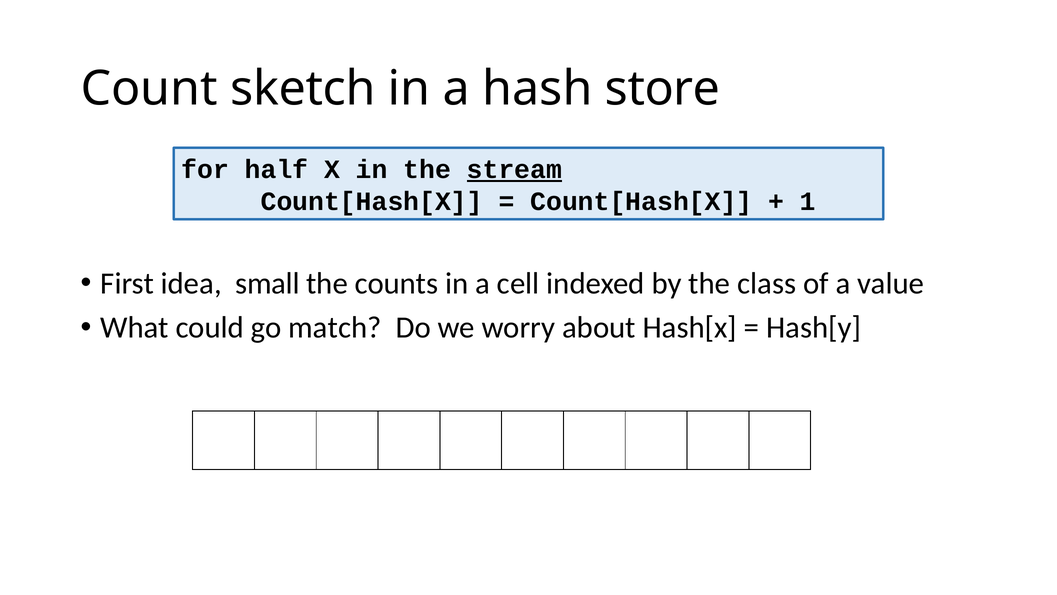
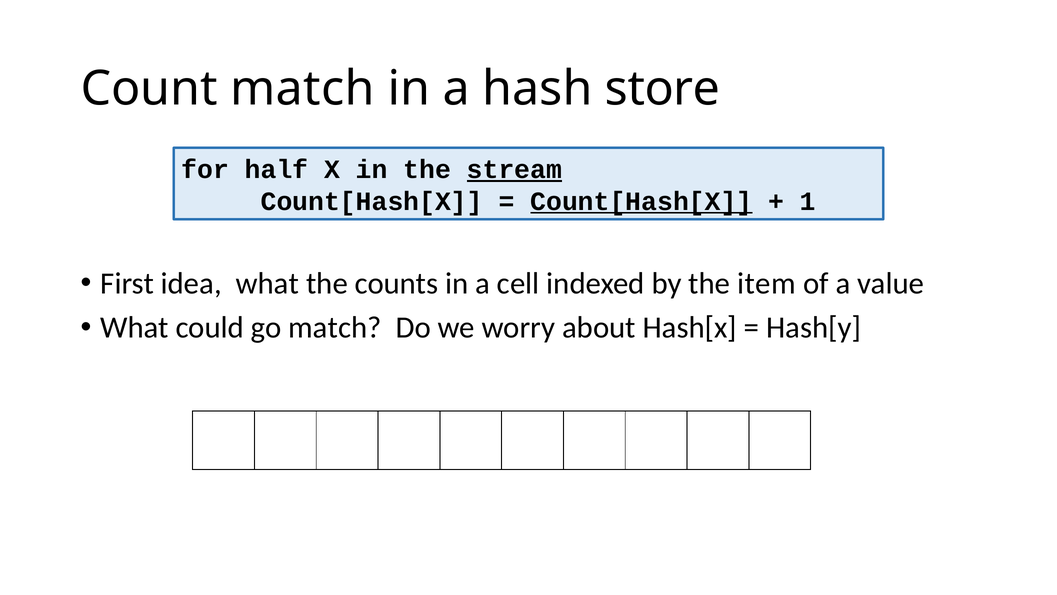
Count sketch: sketch -> match
Count[Hash[X at (641, 201) underline: none -> present
idea small: small -> what
class: class -> item
